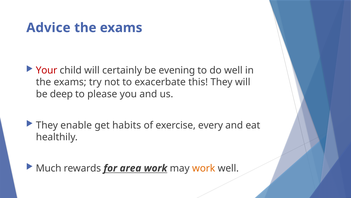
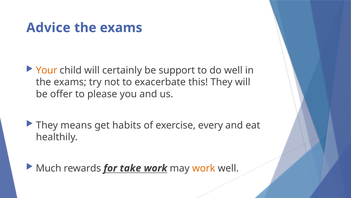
Your colour: red -> orange
evening: evening -> support
deep: deep -> offer
enable: enable -> means
area: area -> take
